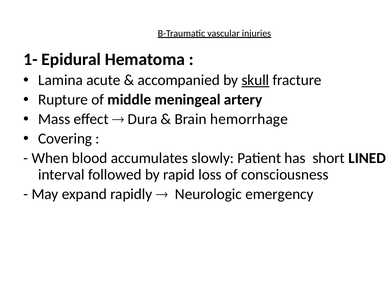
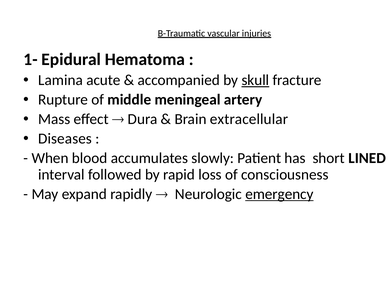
hemorrhage: hemorrhage -> extracellular
Covering: Covering -> Diseases
emergency underline: none -> present
